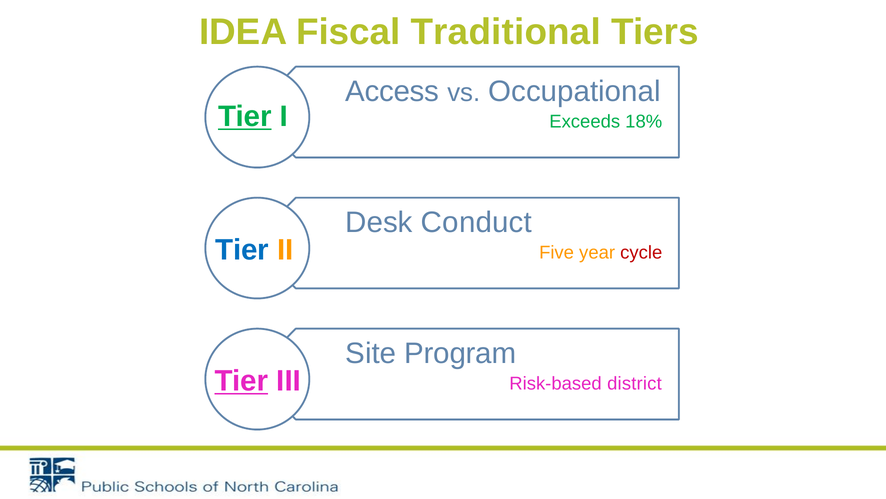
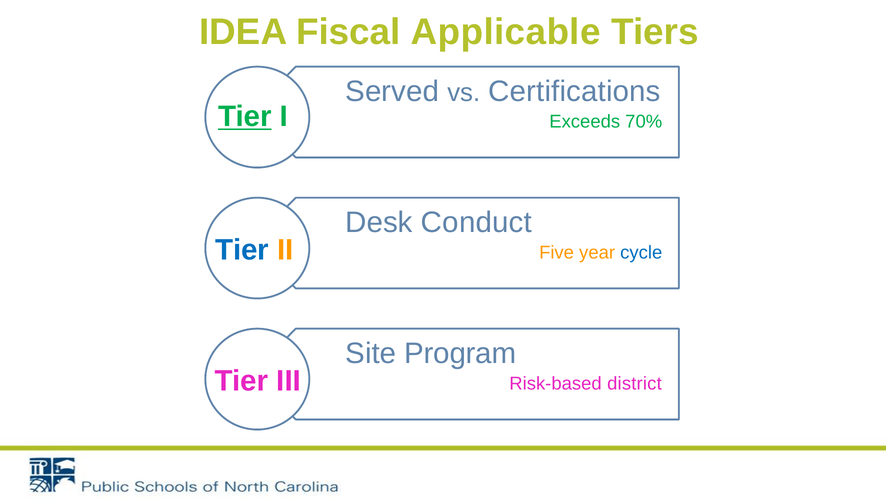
Traditional: Traditional -> Applicable
Access: Access -> Served
Occupational: Occupational -> Certifications
18%: 18% -> 70%
cycle colour: red -> blue
Tier at (241, 380) underline: present -> none
